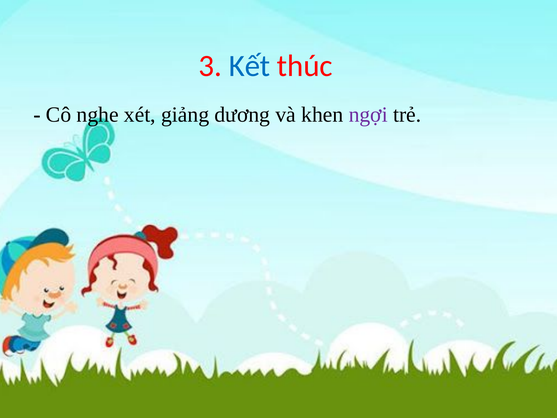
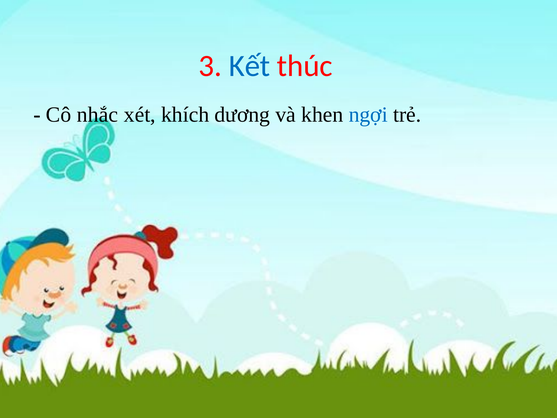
nghe: nghe -> nhắc
giảng: giảng -> khích
ngợi colour: purple -> blue
